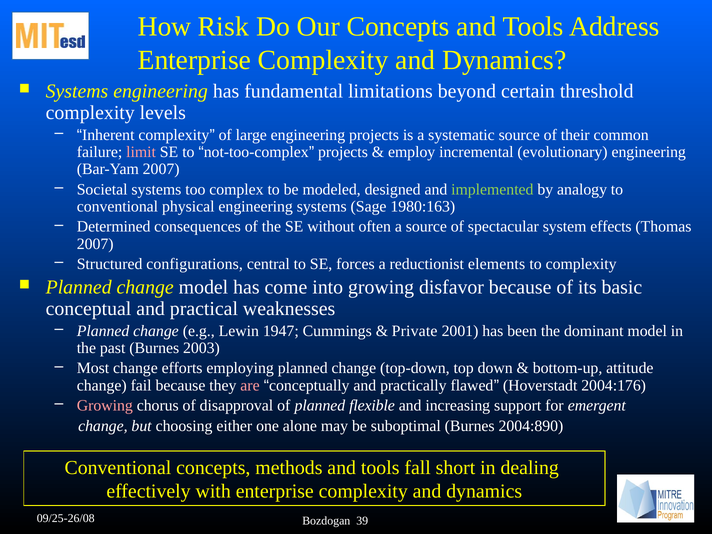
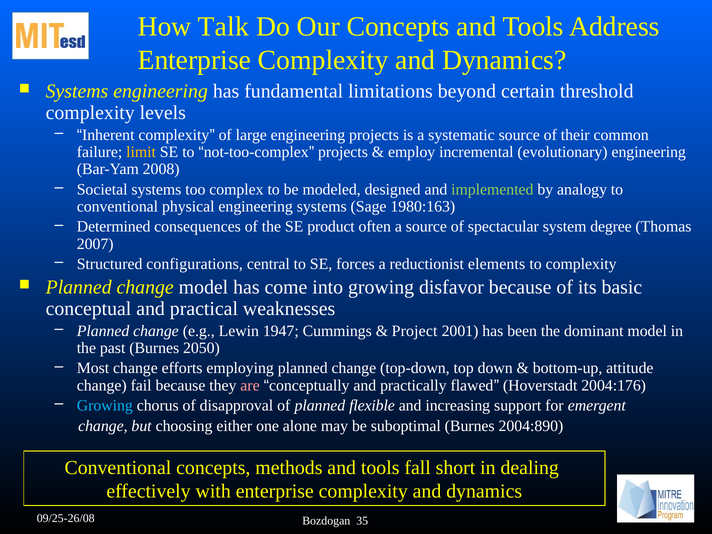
Risk: Risk -> Talk
limit colour: pink -> yellow
Bar-Yam 2007: 2007 -> 2008
without: without -> product
effects: effects -> degree
Private: Private -> Project
2003: 2003 -> 2050
Growing at (105, 406) colour: pink -> light blue
39: 39 -> 35
